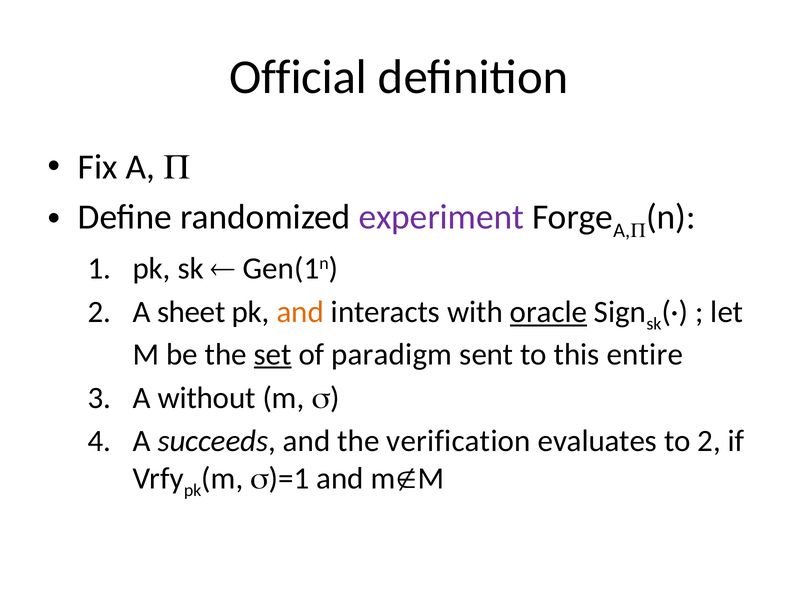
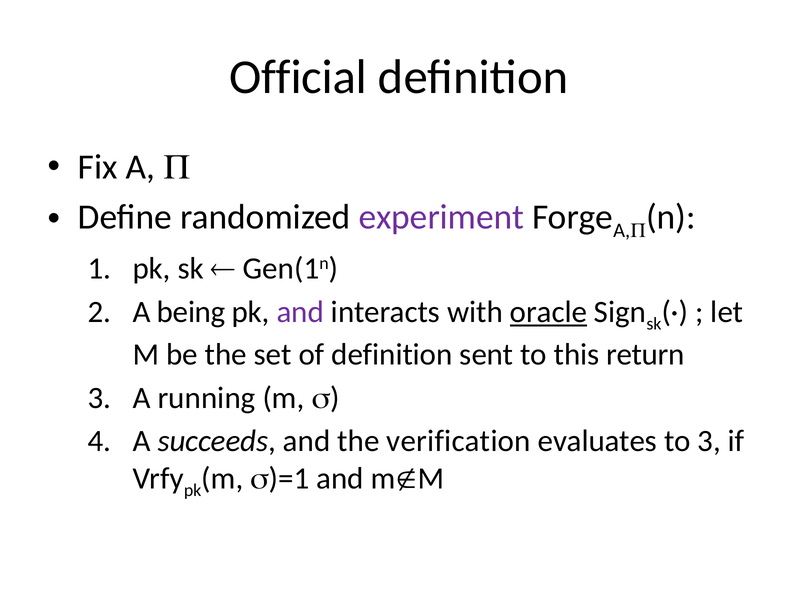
sheet: sheet -> being
and at (300, 312) colour: orange -> purple
set underline: present -> none
of paradigm: paradigm -> definition
entire: entire -> return
without: without -> running
to 2: 2 -> 3
